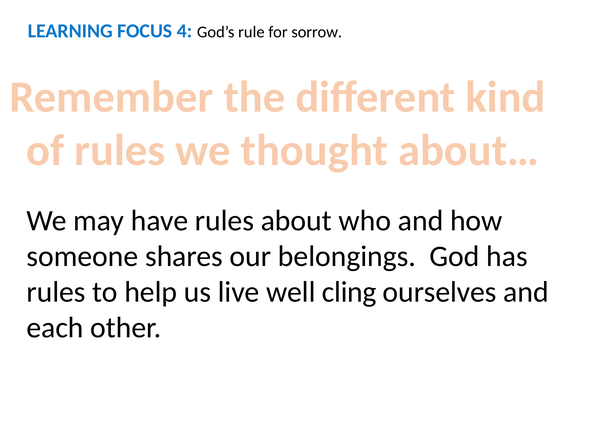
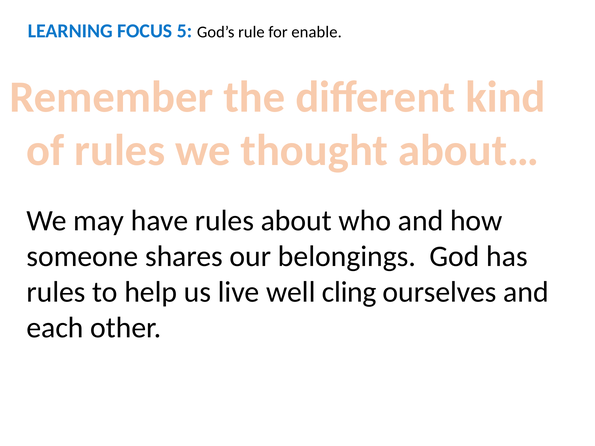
4: 4 -> 5
sorrow: sorrow -> enable
